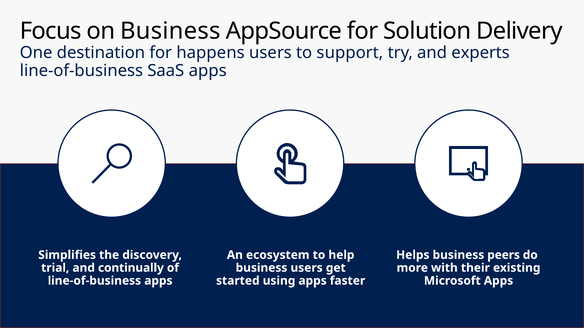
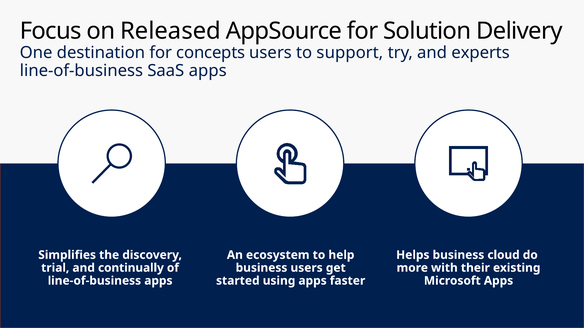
on Business: Business -> Released
happens: happens -> concepts
peers: peers -> cloud
